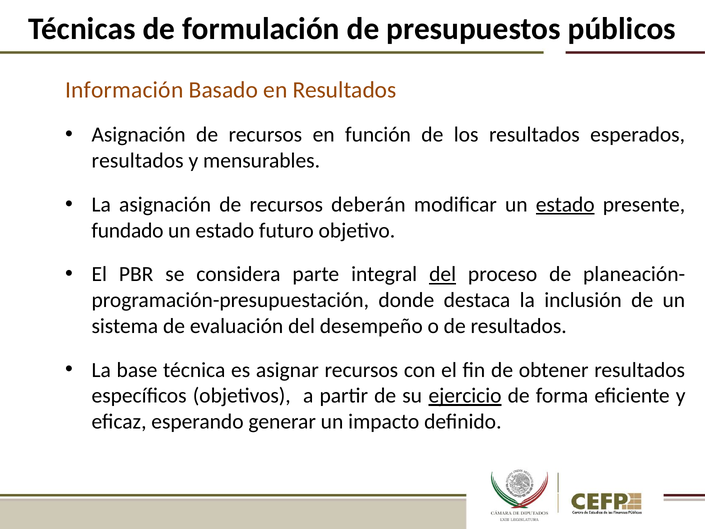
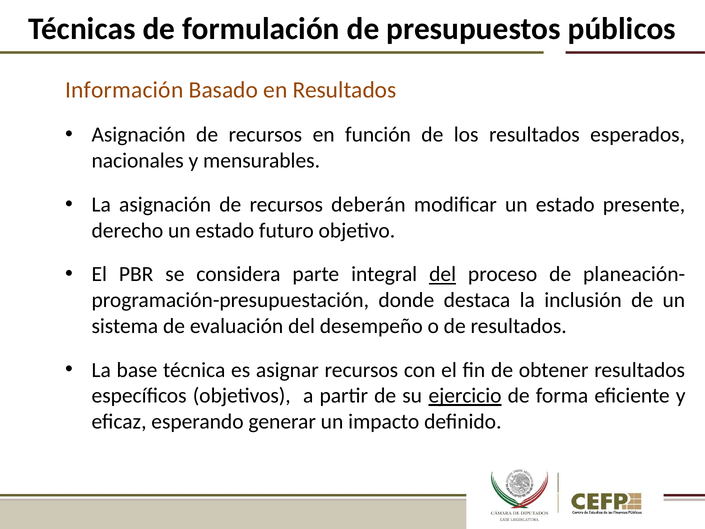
resultados at (138, 161): resultados -> nacionales
estado at (565, 205) underline: present -> none
fundado: fundado -> derecho
